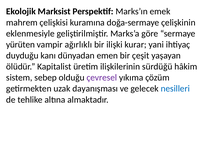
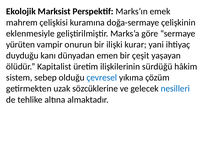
ağırlıklı: ağırlıklı -> onurun
çevresel colour: purple -> blue
dayanışması: dayanışması -> sözcüklerine
